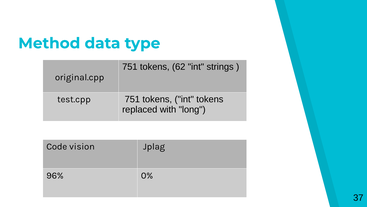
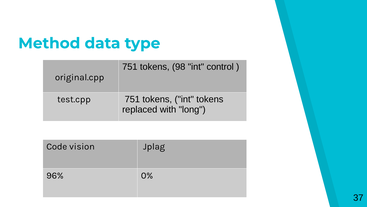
62: 62 -> 98
strings: strings -> control
